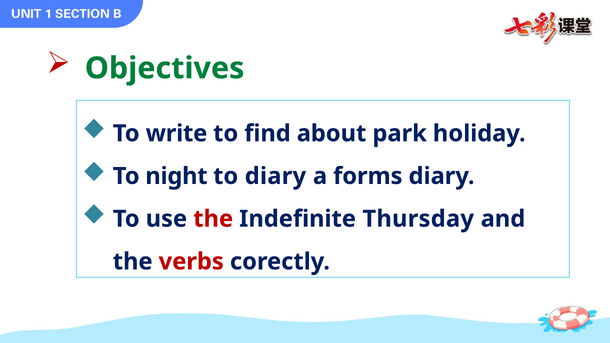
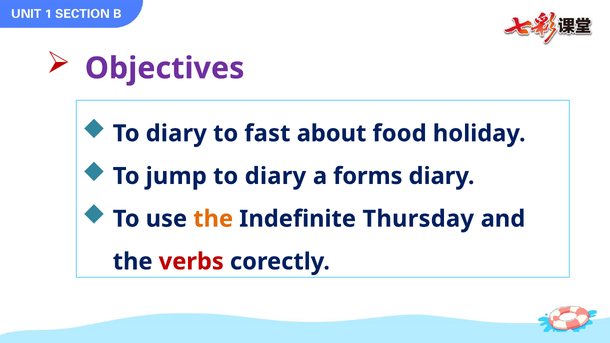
Objectives colour: green -> purple
write at (176, 134): write -> diary
find: find -> fast
park: park -> food
night: night -> jump
the at (213, 219) colour: red -> orange
